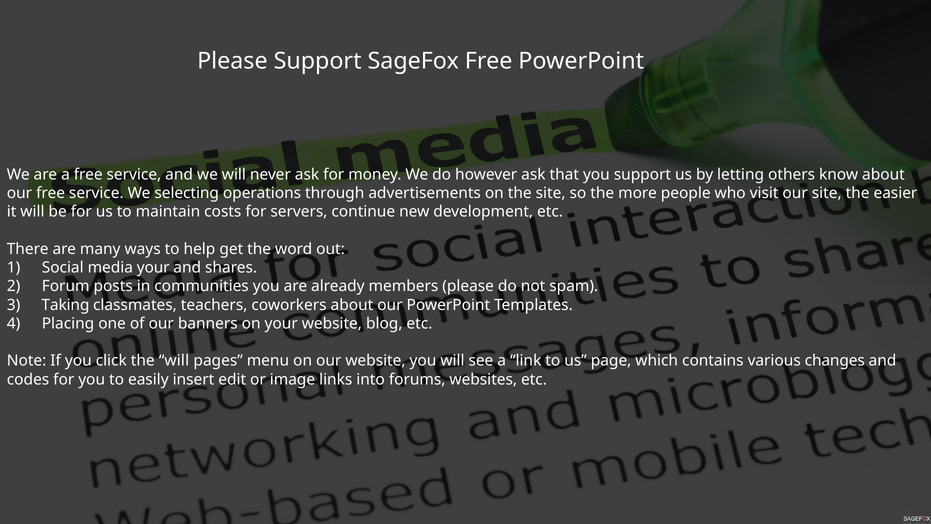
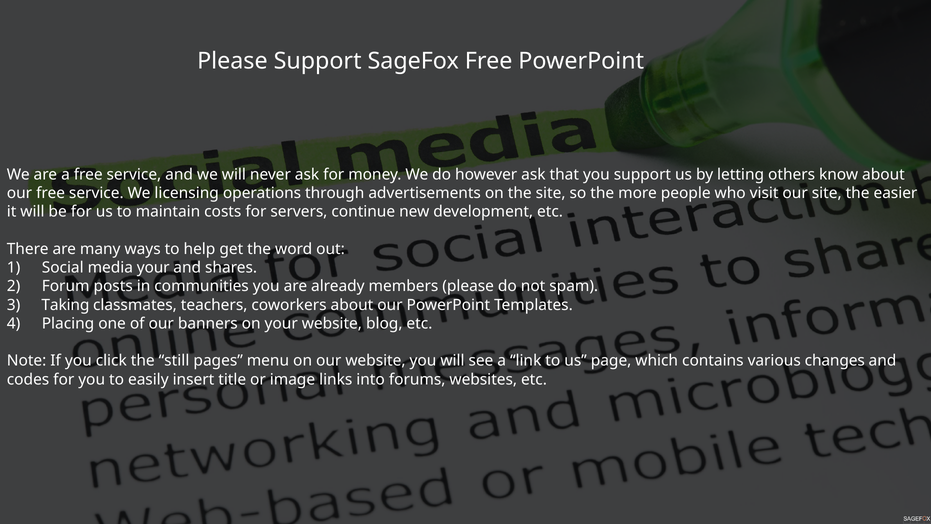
selecting: selecting -> licensing
the will: will -> still
edit: edit -> title
